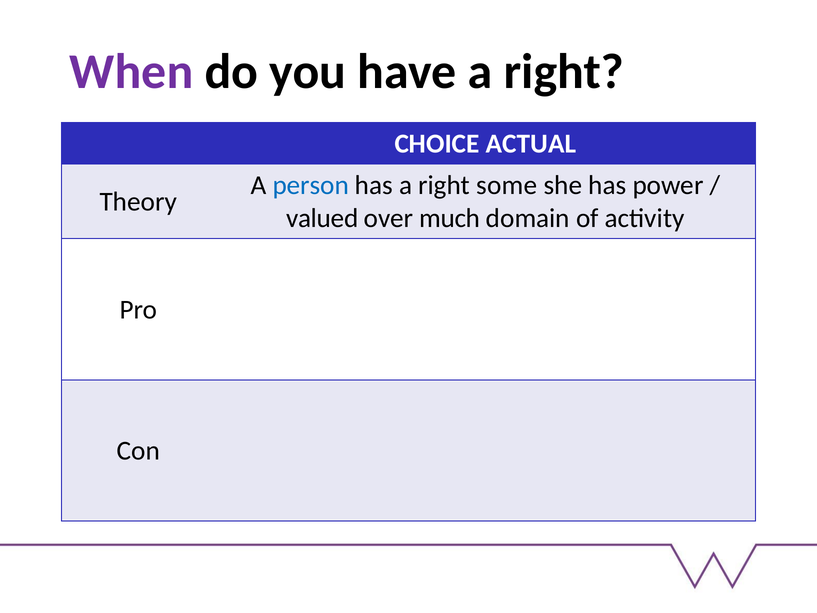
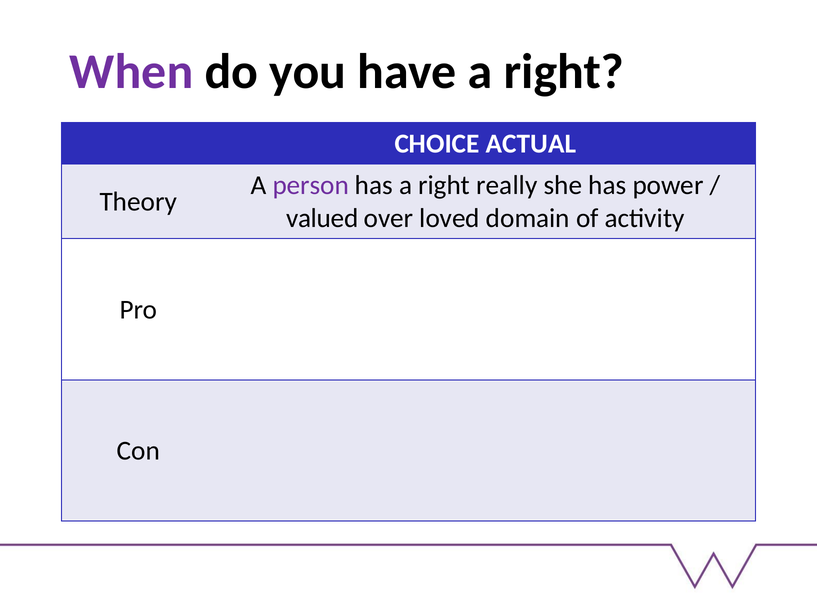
person colour: blue -> purple
some: some -> really
much: much -> loved
